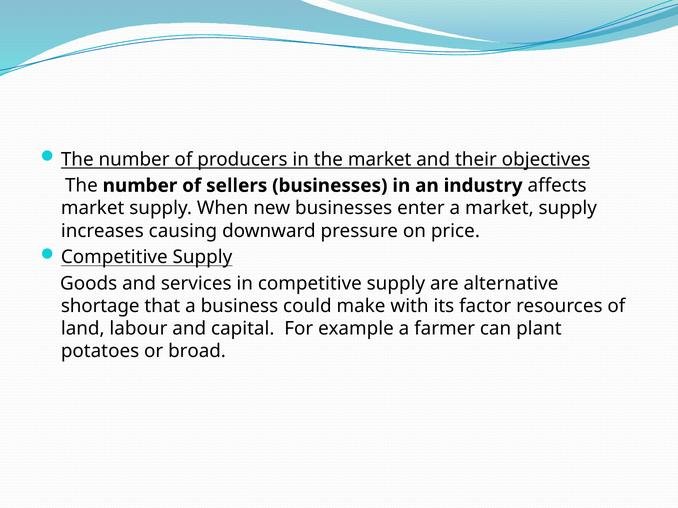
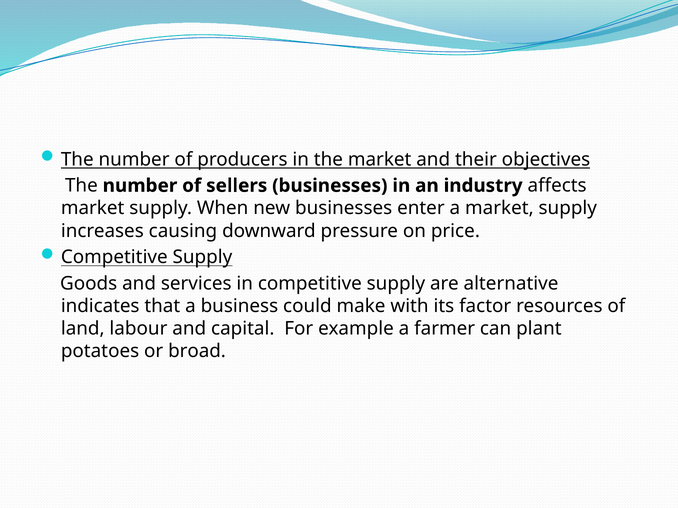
shortage: shortage -> indicates
